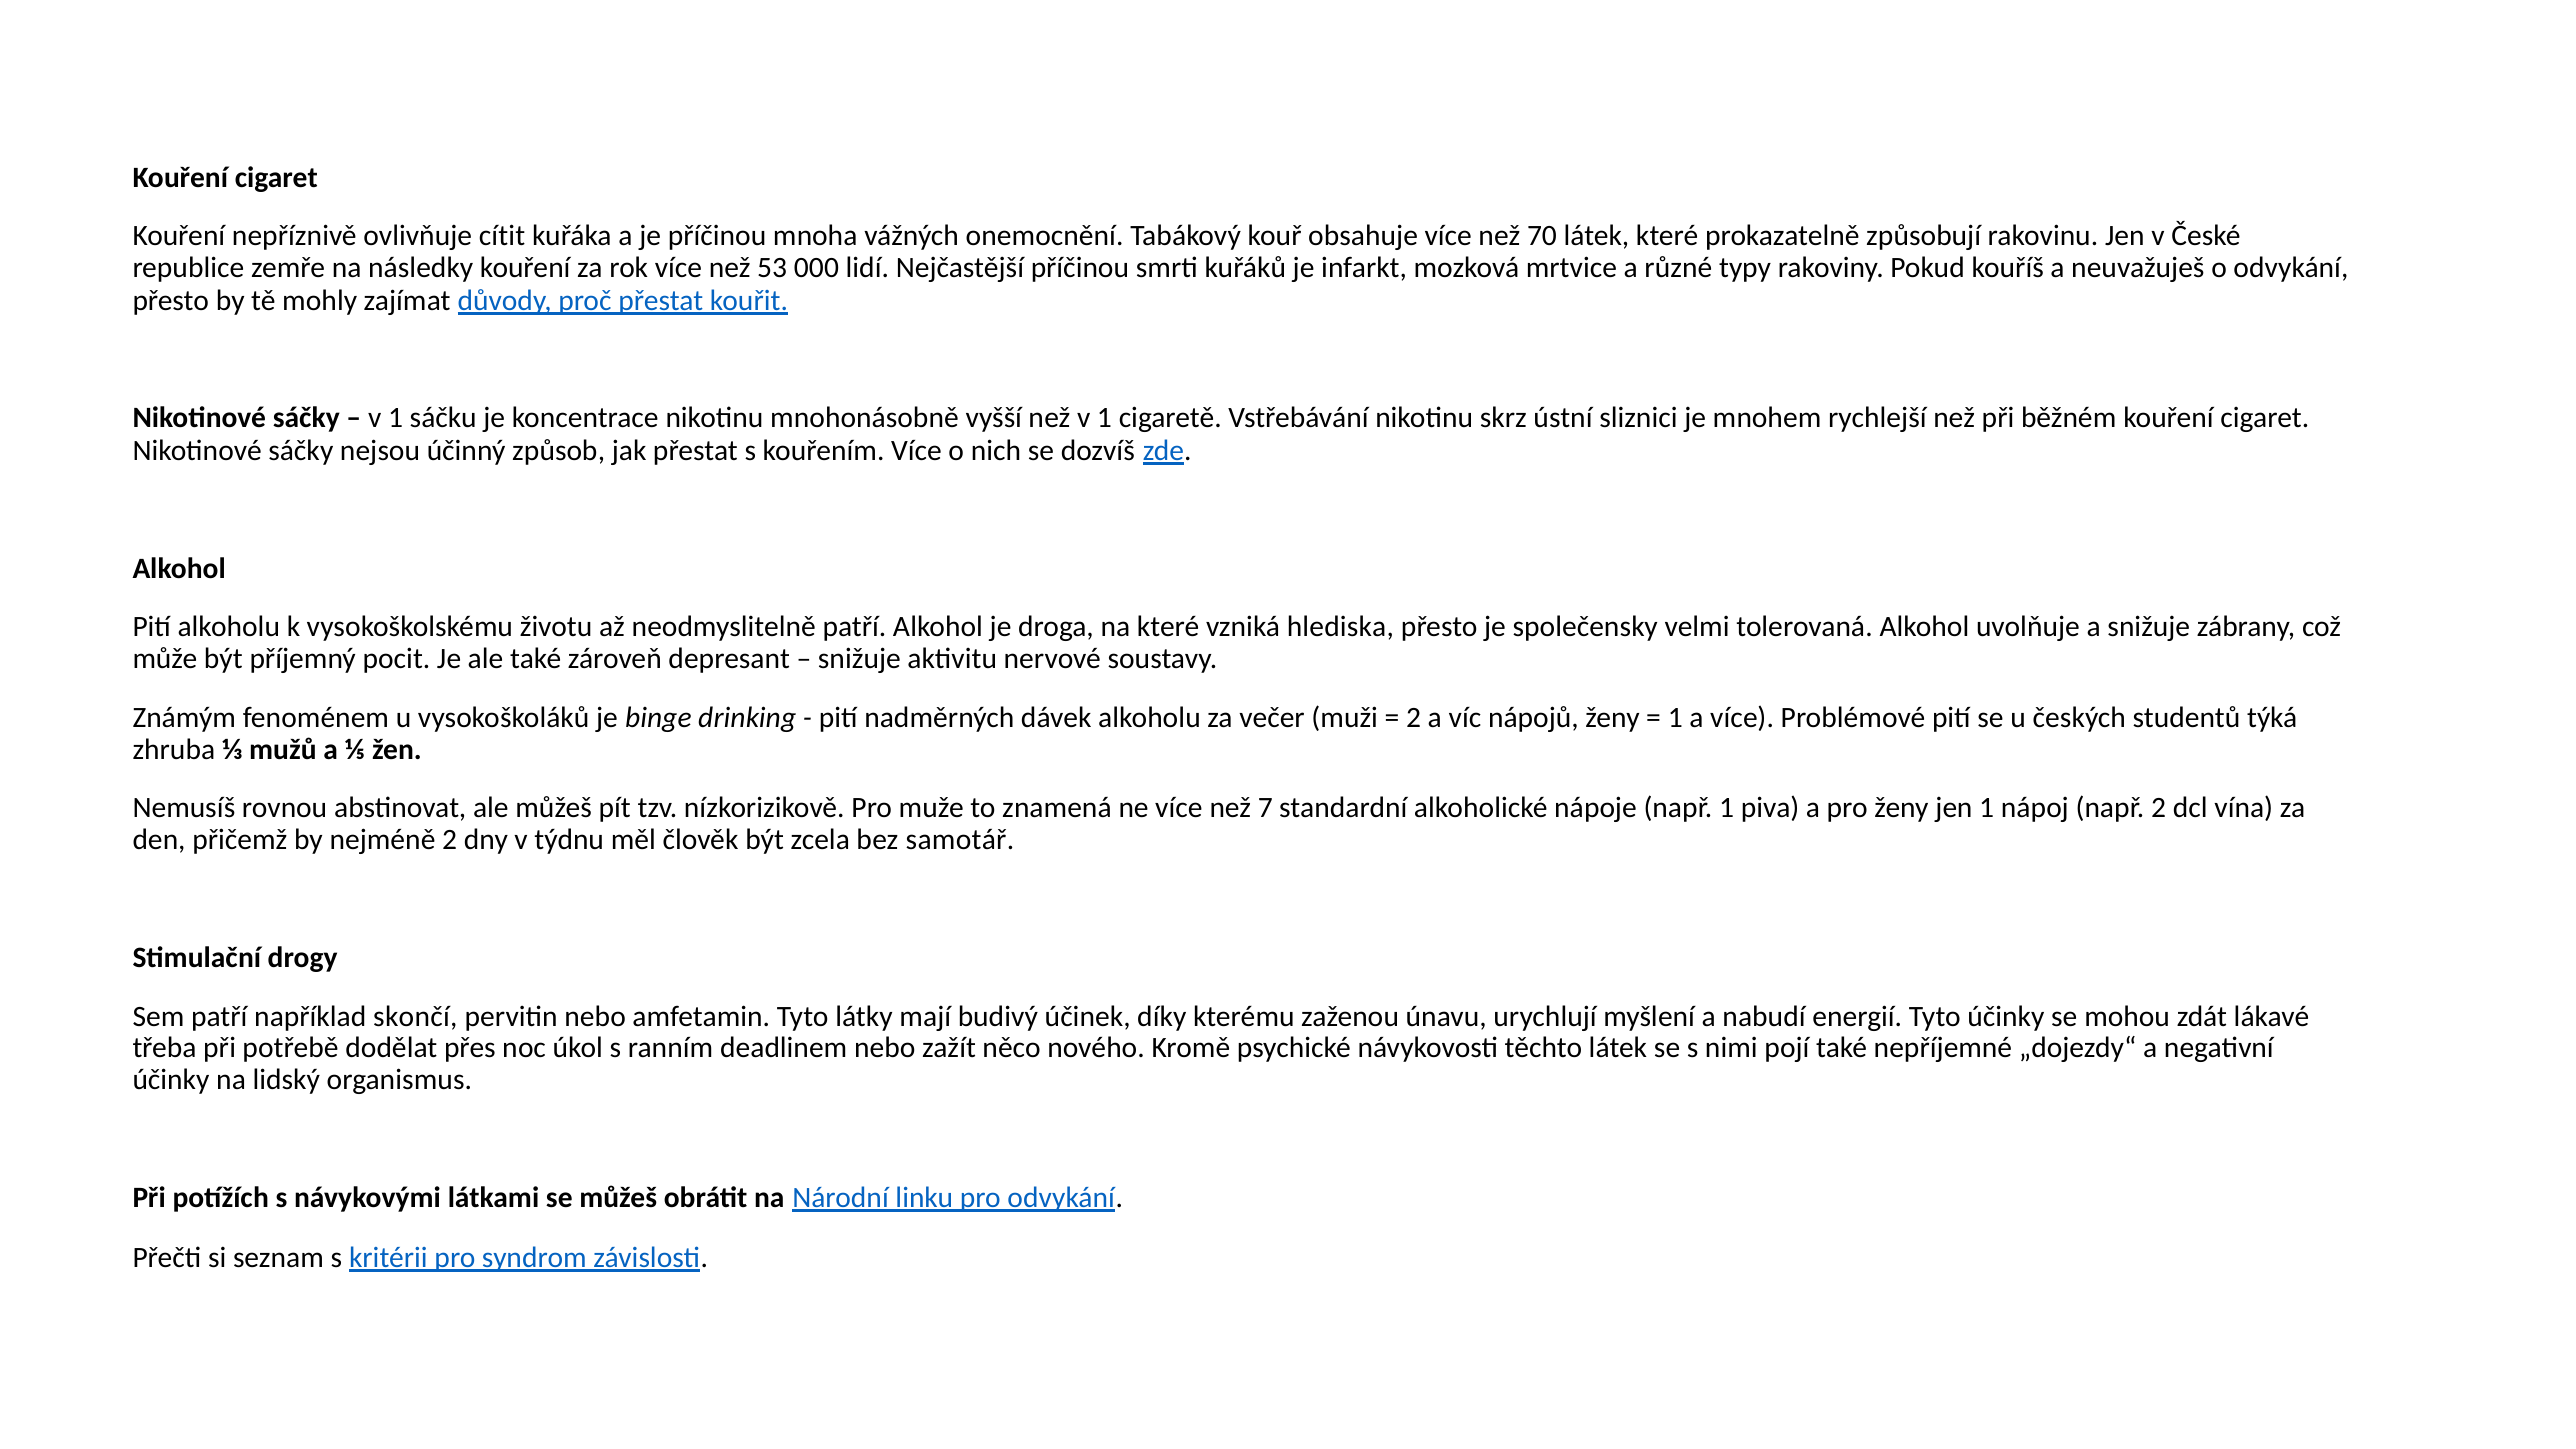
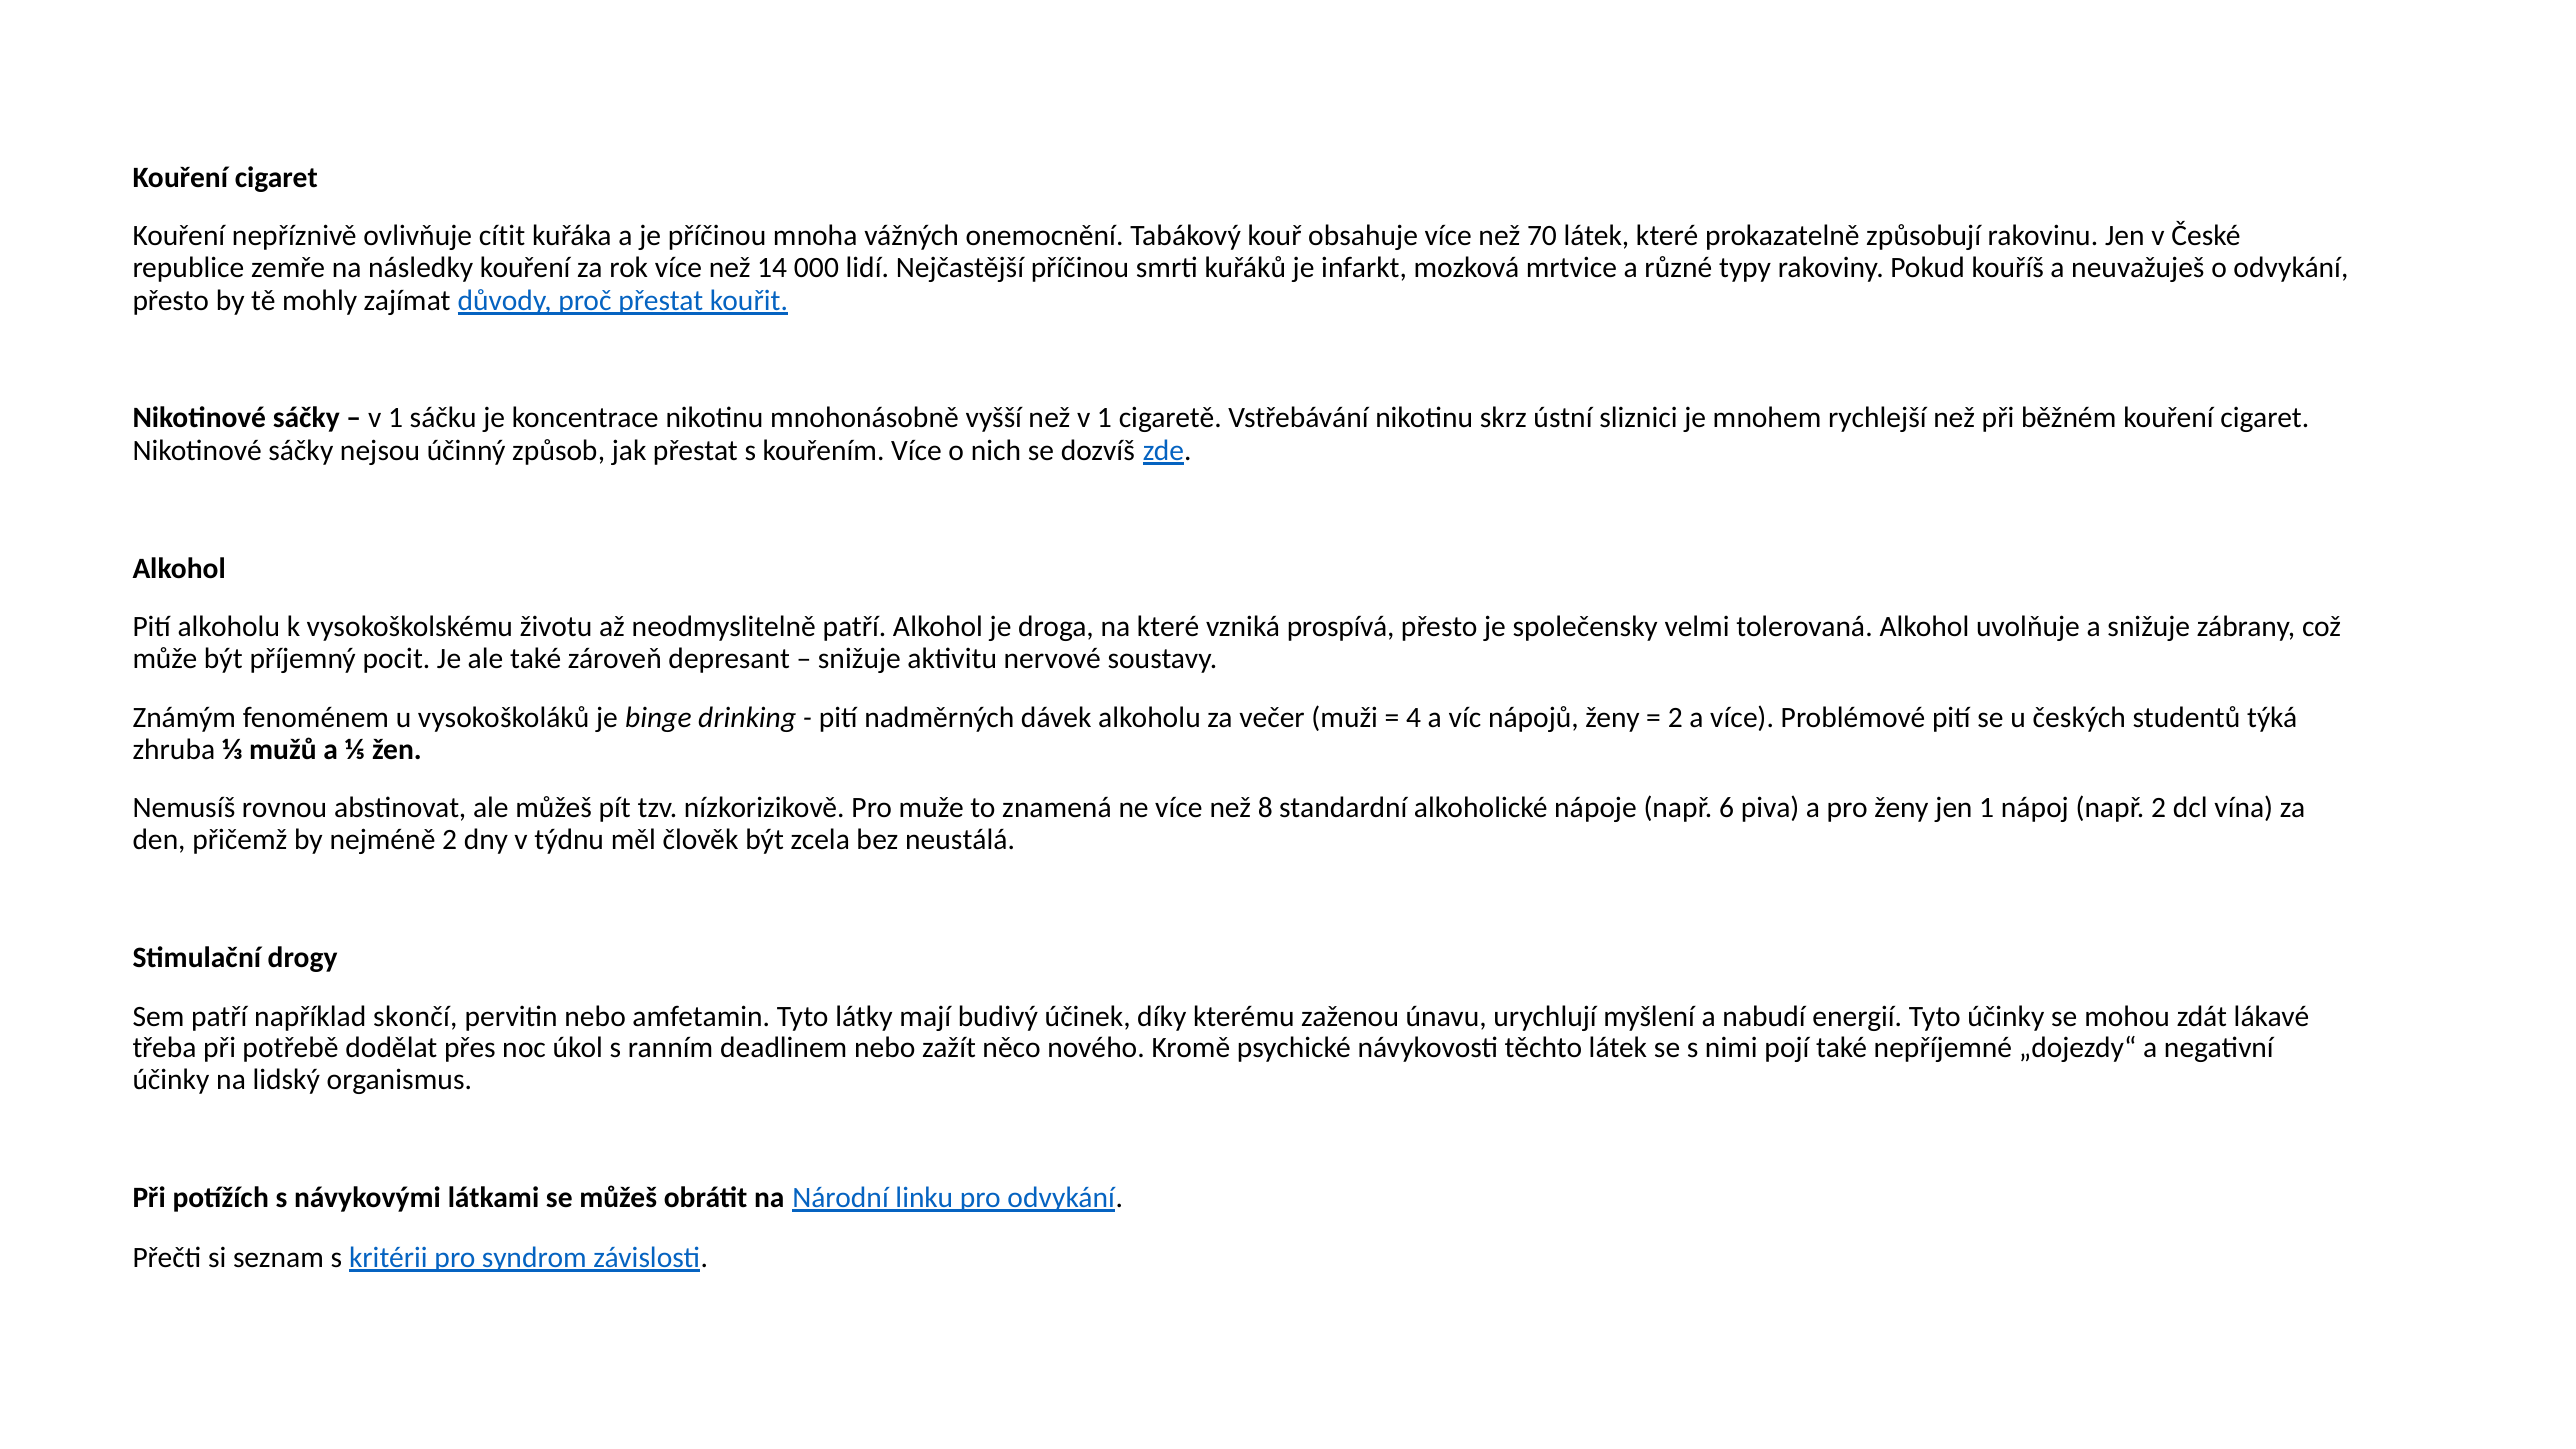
53: 53 -> 14
hlediska: hlediska -> prospívá
2 at (1414, 718): 2 -> 4
1 at (1675, 718): 1 -> 2
7: 7 -> 8
např 1: 1 -> 6
samotář: samotář -> neustálá
